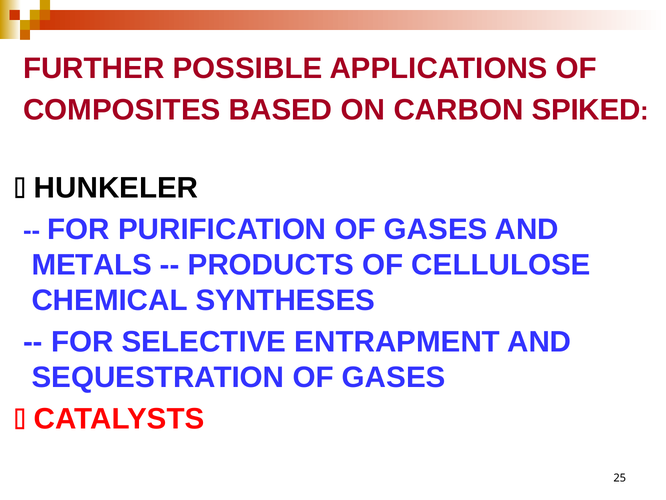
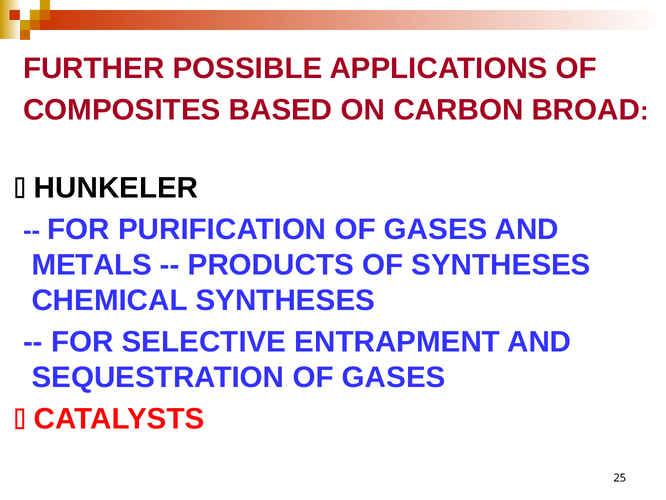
SPIKED: SPIKED -> BROAD
OF CELLULOSE: CELLULOSE -> SYNTHESES
